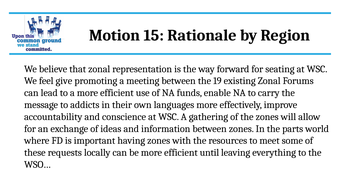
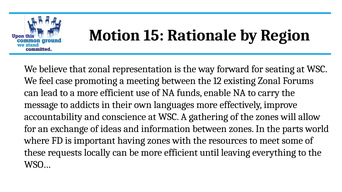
give: give -> case
19: 19 -> 12
